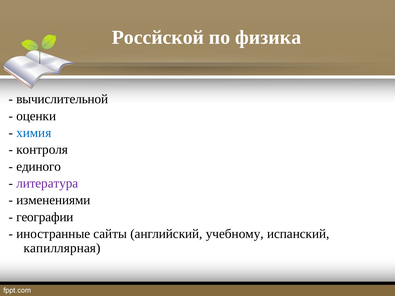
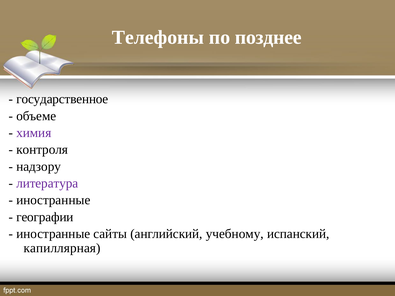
Россйской: Россйской -> Телефоны
физика: физика -> позднее
вычислительной: вычислительной -> государственное
оценки: оценки -> объеме
химия colour: blue -> purple
единого: единого -> надзору
изменениями at (53, 200): изменениями -> иностранные
